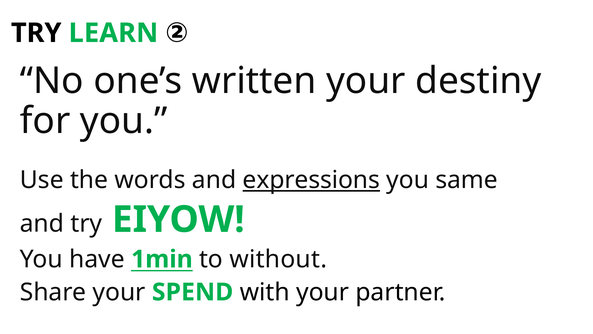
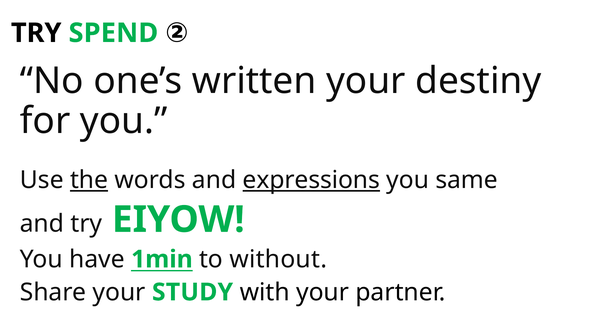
LEARN: LEARN -> SPEND
the underline: none -> present
SPEND: SPEND -> STUDY
